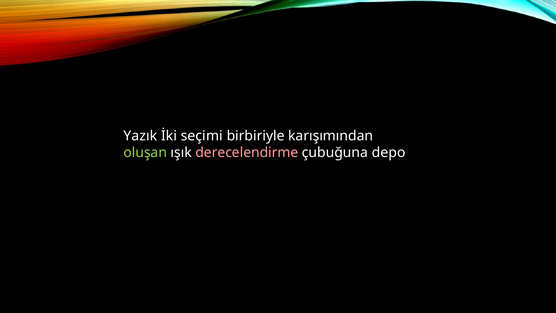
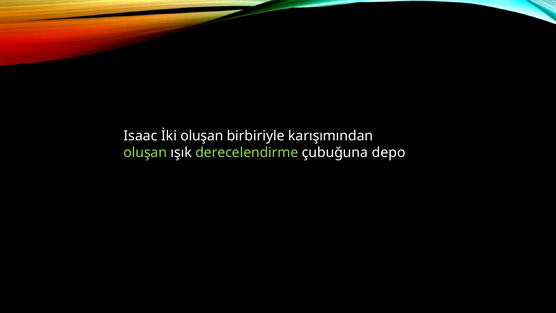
Yazık: Yazık -> Isaac
İki seçimi: seçimi -> oluşan
derecelendirme colour: pink -> light green
